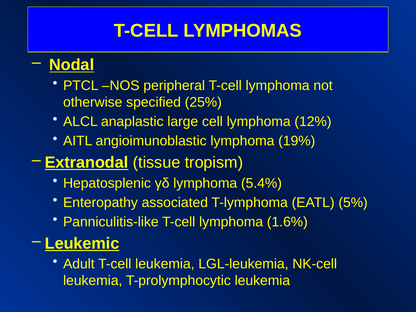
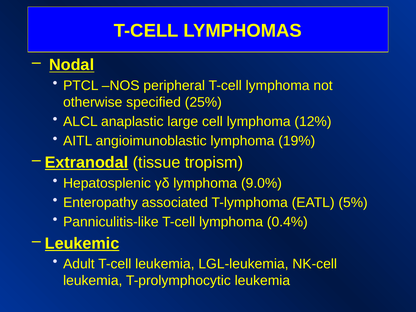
5.4%: 5.4% -> 9.0%
1.6%: 1.6% -> 0.4%
